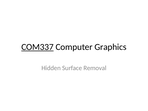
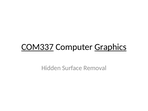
Graphics underline: none -> present
